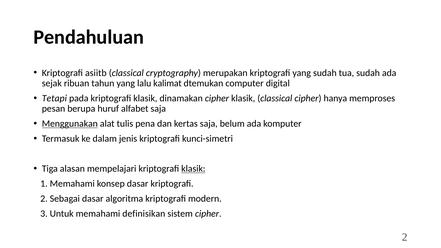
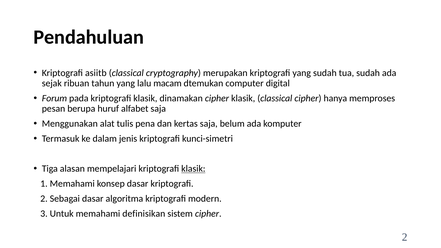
kalimat: kalimat -> macam
Tetapi: Tetapi -> Forum
Menggunakan underline: present -> none
